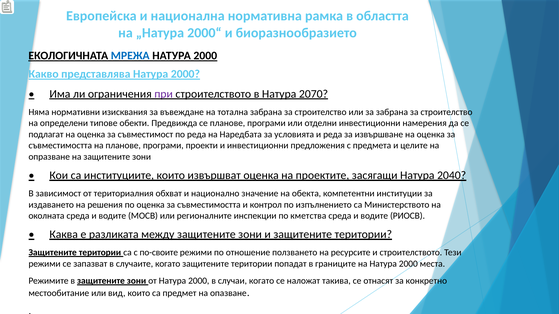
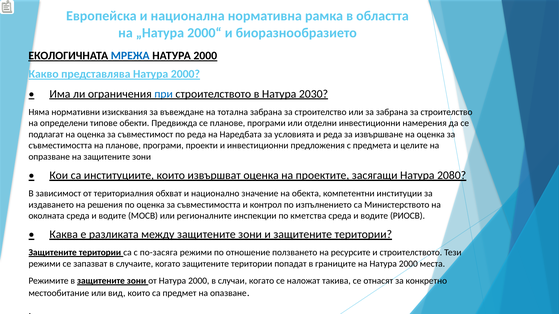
при colour: purple -> blue
2070: 2070 -> 2030
2040: 2040 -> 2080
по-своите: по-своите -> по-засяга
